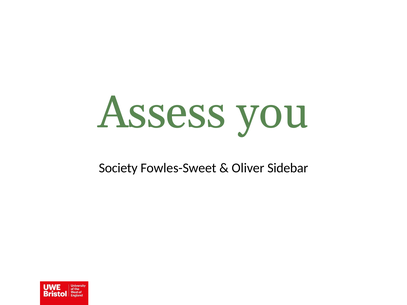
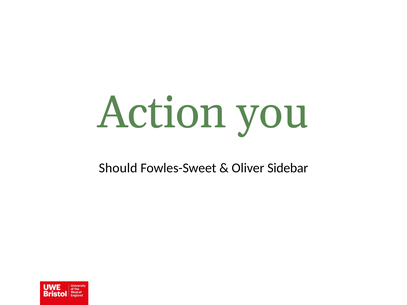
Assess: Assess -> Action
Society: Society -> Should
